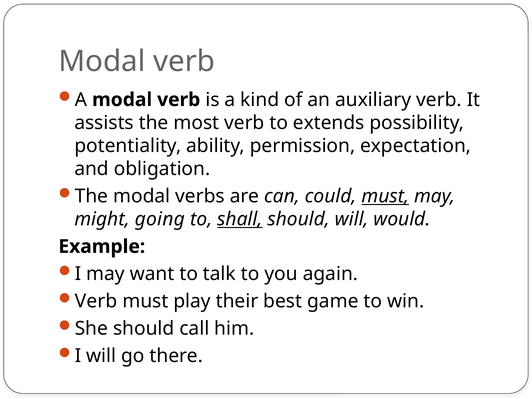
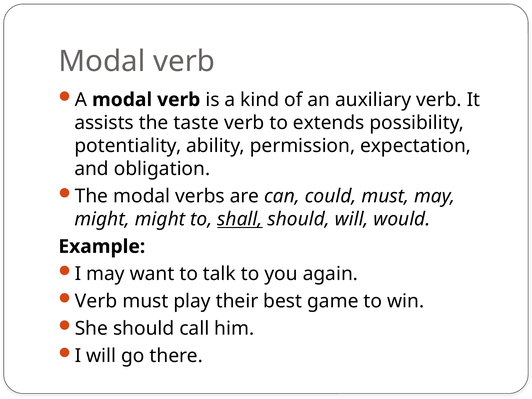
most: most -> taste
must at (385, 196) underline: present -> none
might going: going -> might
